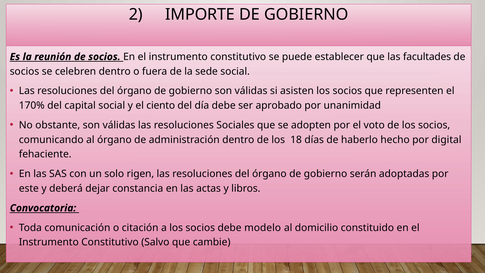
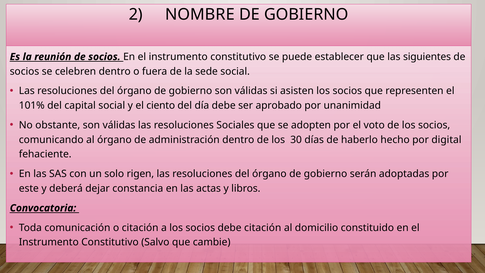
IMPORTE: IMPORTE -> NOMBRE
facultades: facultades -> siguientes
170%: 170% -> 101%
18: 18 -> 30
debe modelo: modelo -> citación
